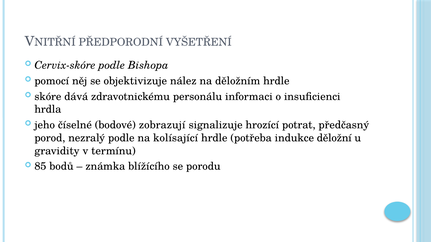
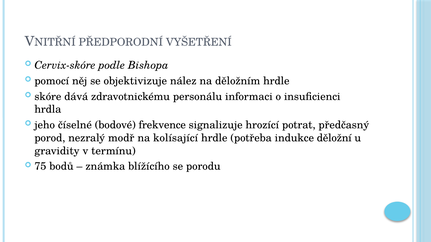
zobrazují: zobrazují -> frekvence
nezralý podle: podle -> modř
85: 85 -> 75
